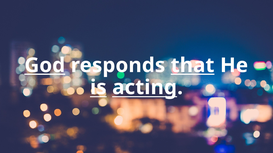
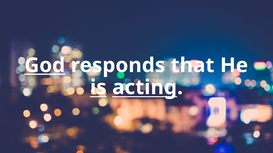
that underline: present -> none
